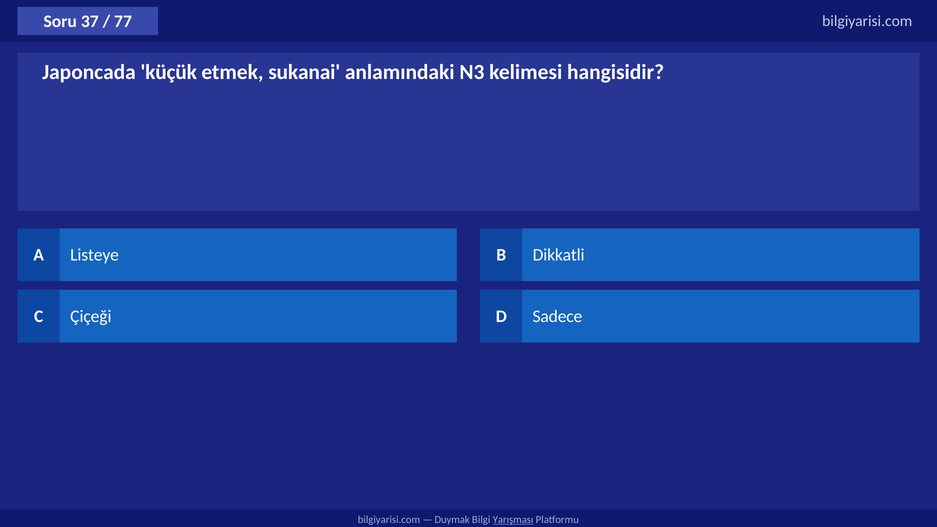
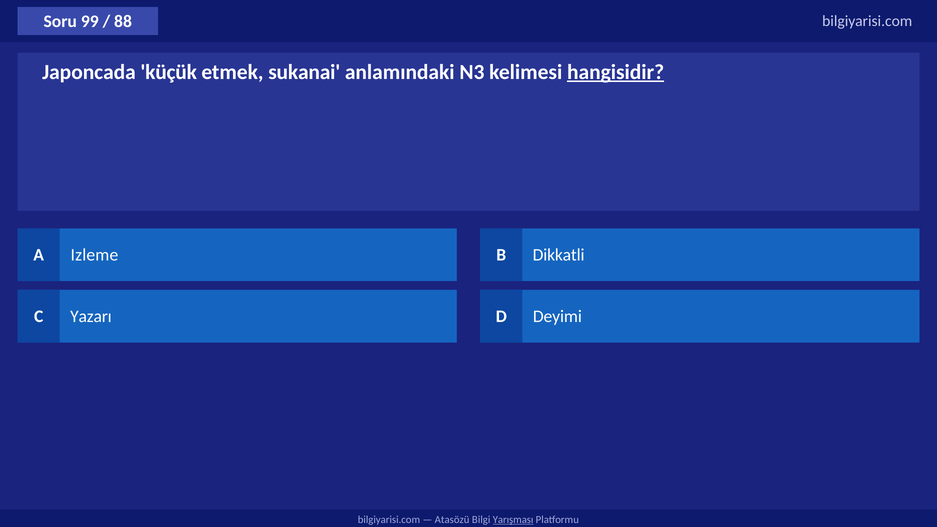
37: 37 -> 99
77: 77 -> 88
hangisidir underline: none -> present
Listeye: Listeye -> Izleme
Çiçeği: Çiçeği -> Yazarı
Sadece: Sadece -> Deyimi
Duymak: Duymak -> Atasözü
